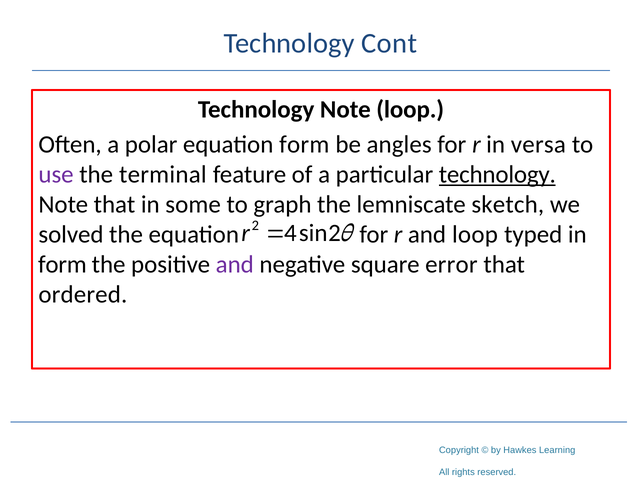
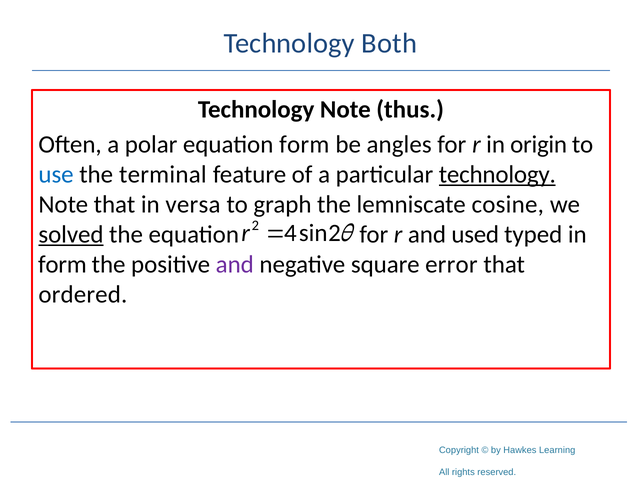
Cont: Cont -> Both
Note loop: loop -> thus
versa: versa -> origin
use colour: purple -> blue
some: some -> versa
sketch: sketch -> cosine
solved underline: none -> present
and loop: loop -> used
